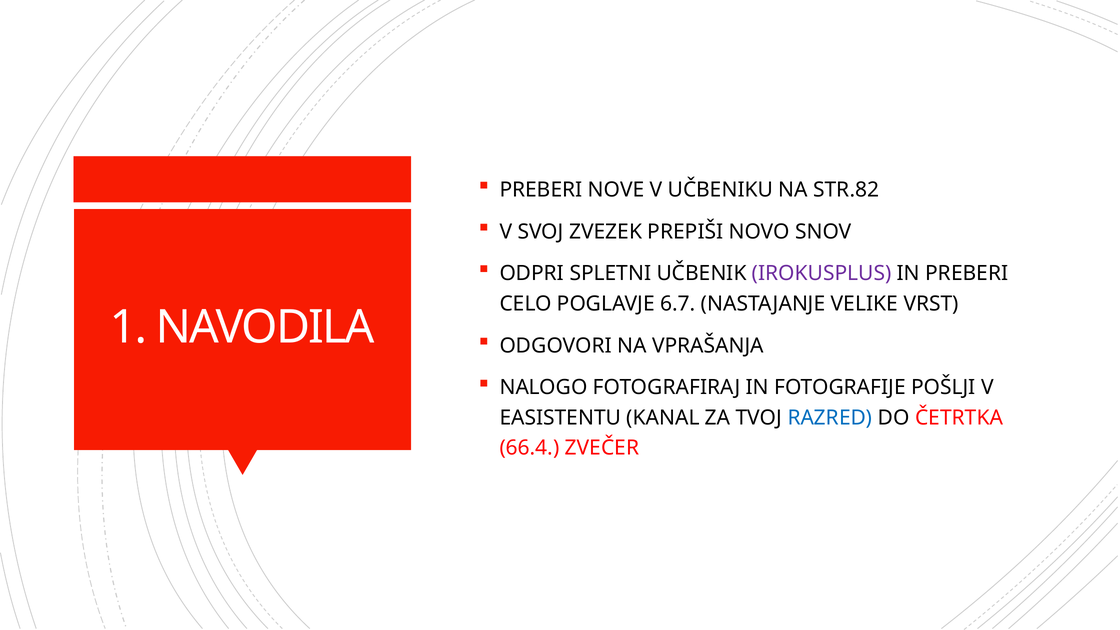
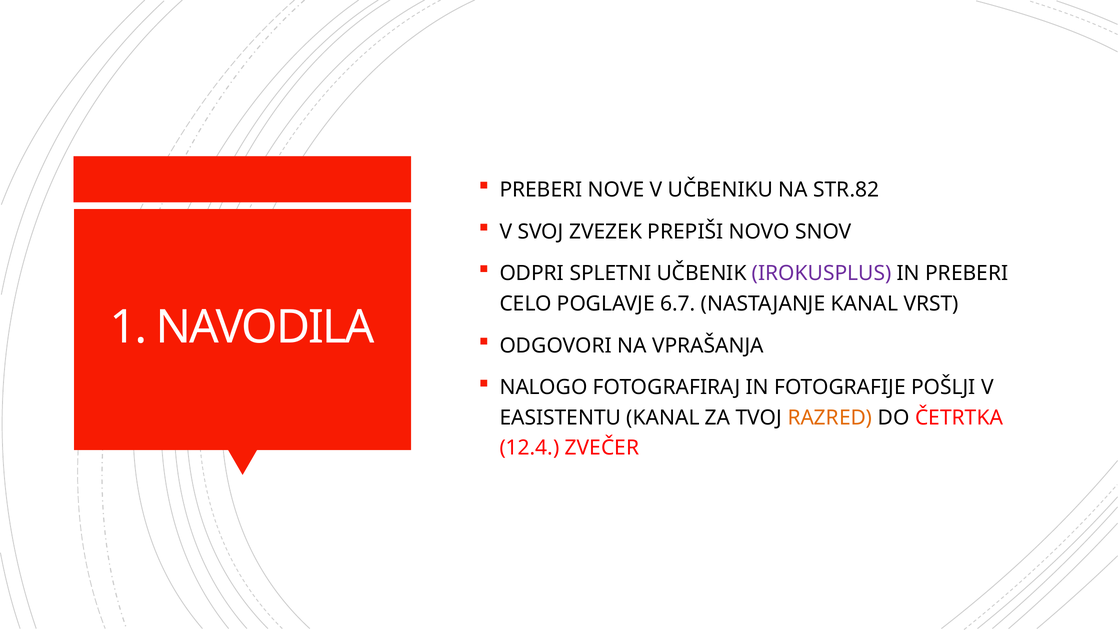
NASTAJANJE VELIKE: VELIKE -> KANAL
RAZRED colour: blue -> orange
66.4: 66.4 -> 12.4
